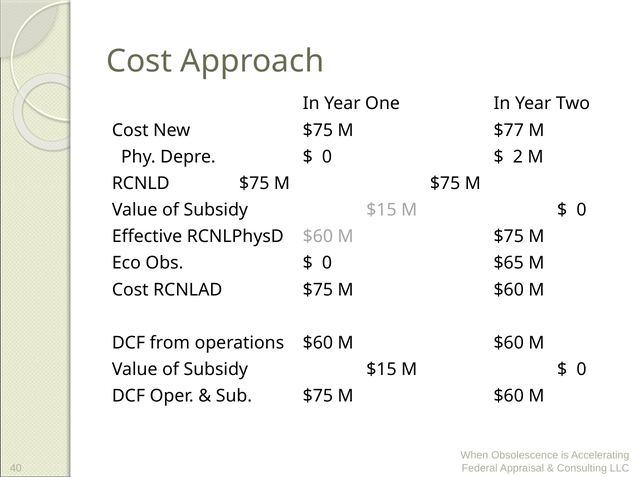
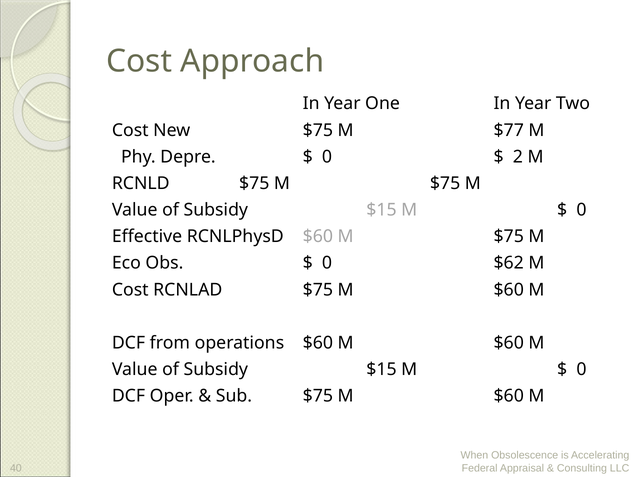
$65: $65 -> $62
